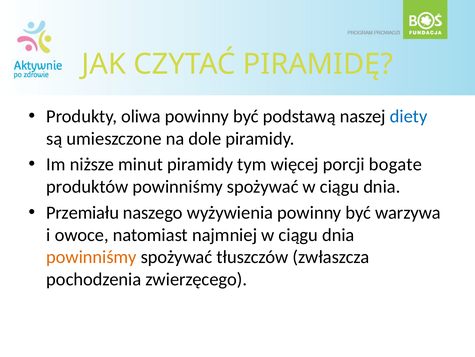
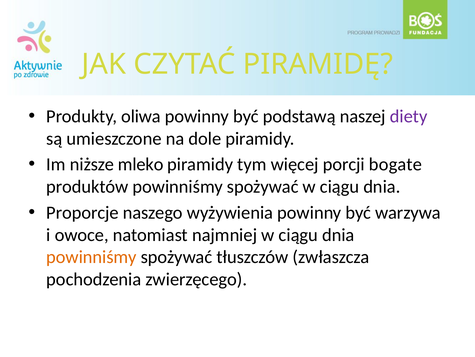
diety colour: blue -> purple
minut: minut -> mleko
Przemiału: Przemiału -> Proporcje
